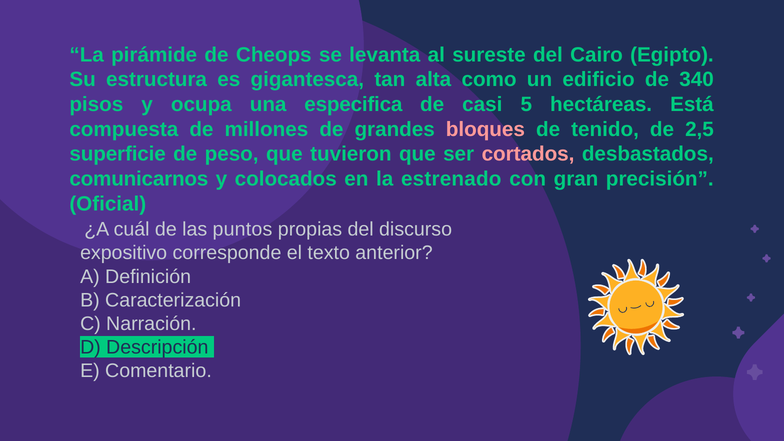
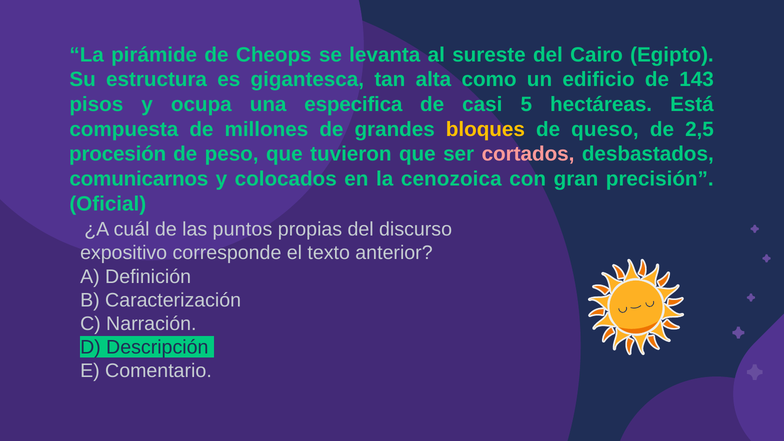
340: 340 -> 143
bloques colour: pink -> yellow
tenido: tenido -> queso
superficie: superficie -> procesión
estrenado: estrenado -> cenozoica
